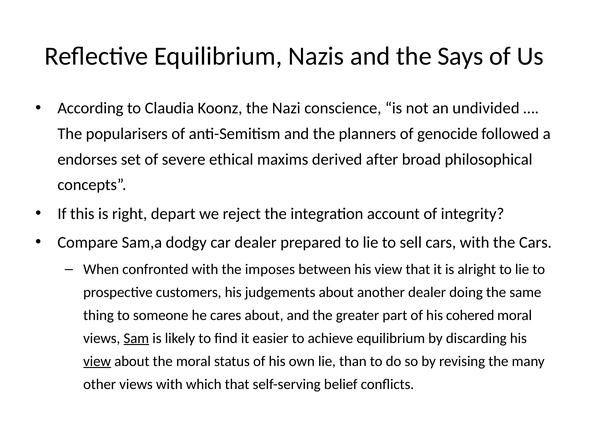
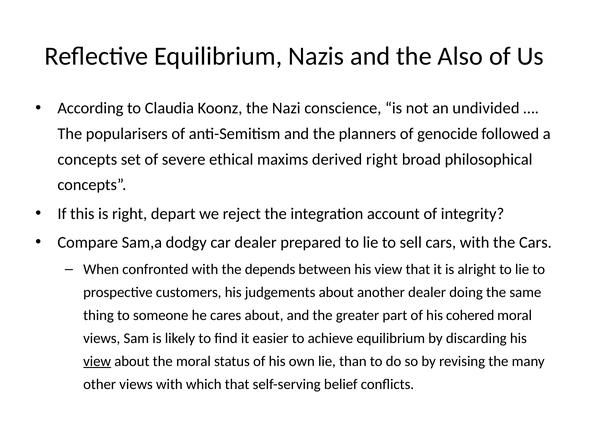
Says: Says -> Also
endorses at (87, 159): endorses -> concepts
derived after: after -> right
imposes: imposes -> depends
Sam underline: present -> none
